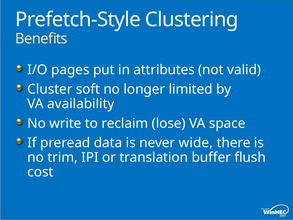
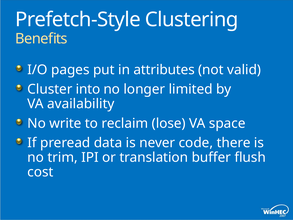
soft: soft -> into
wide: wide -> code
